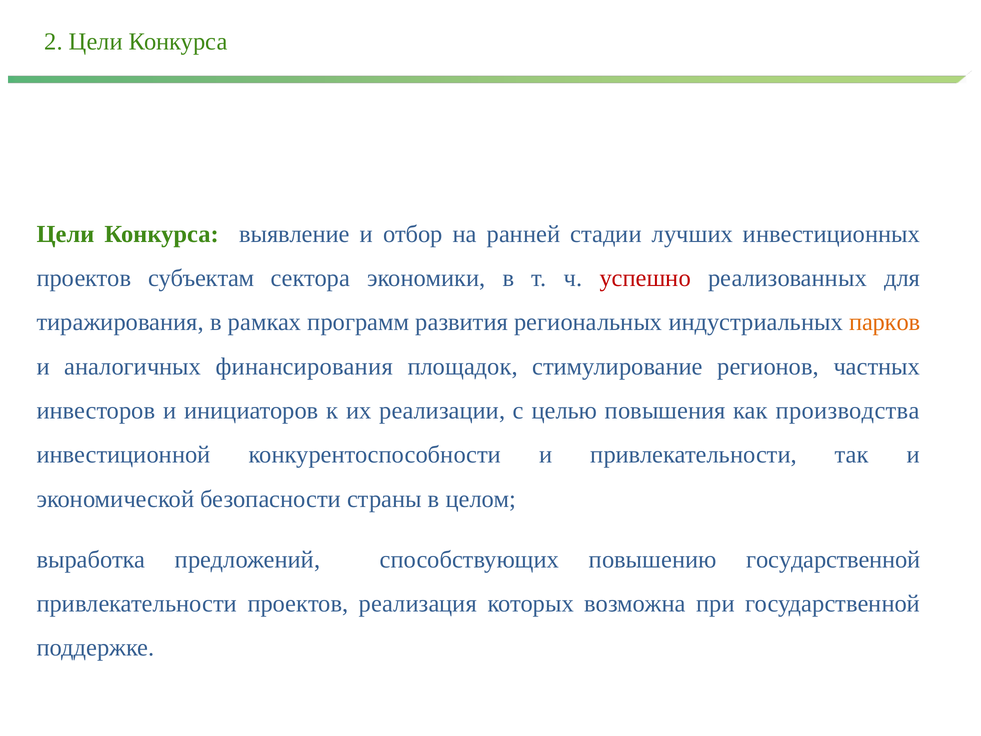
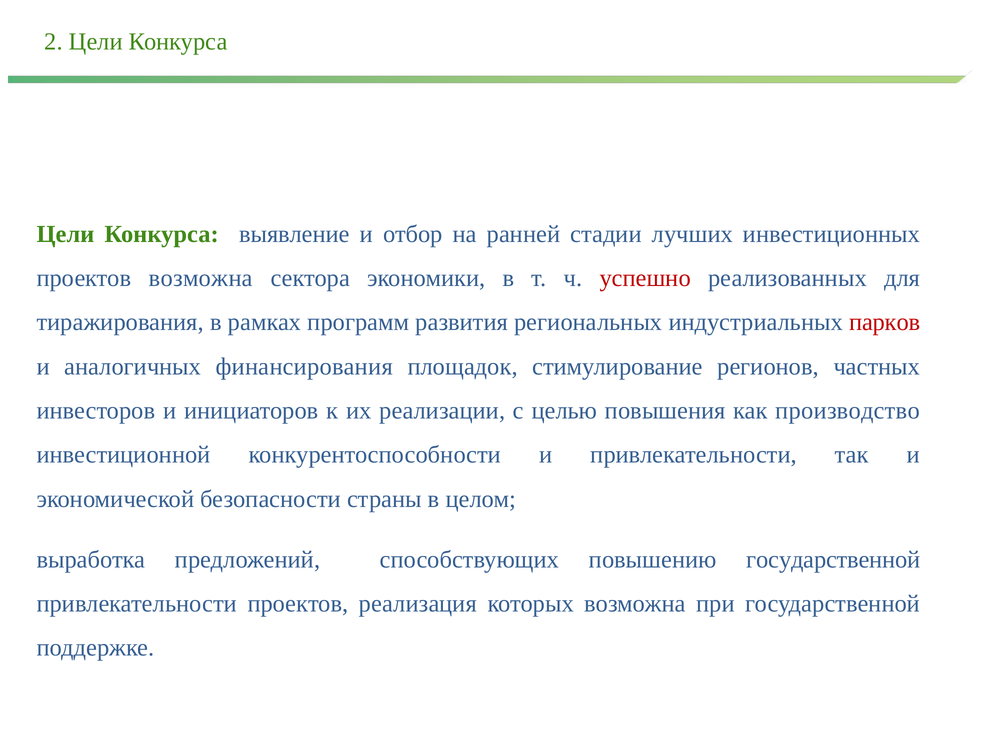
проектов субъектам: субъектам -> возможна
парков colour: orange -> red
производства: производства -> производство
